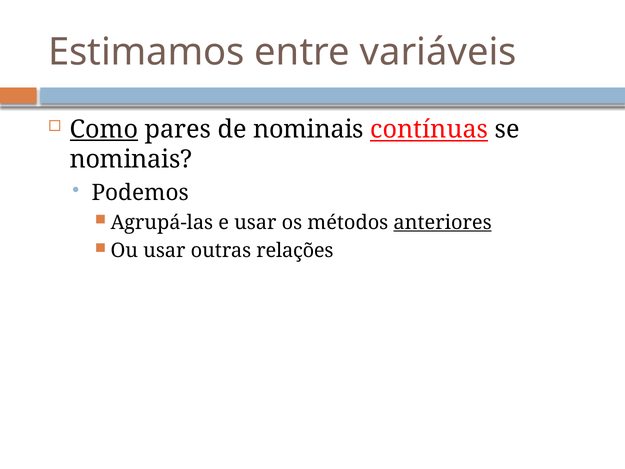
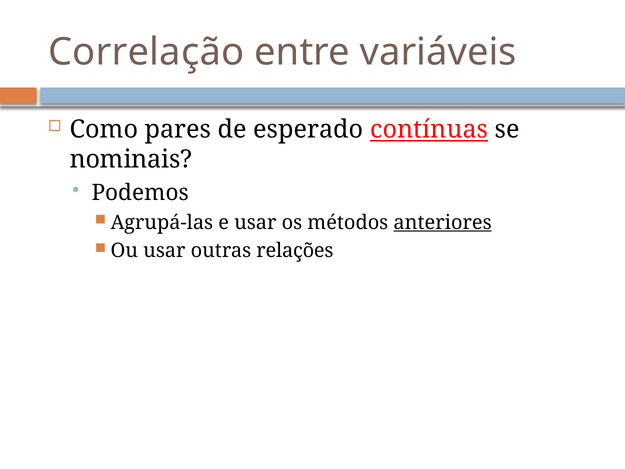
Estimamos: Estimamos -> Correlação
Como underline: present -> none
de nominais: nominais -> esperado
